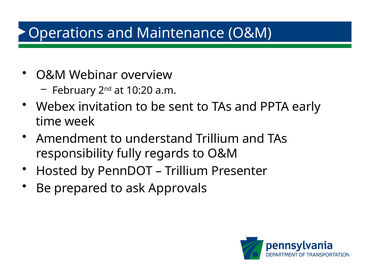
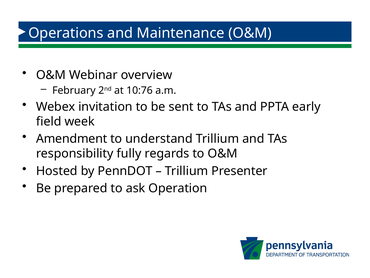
10:20: 10:20 -> 10:76
time: time -> field
Approvals: Approvals -> Operation
